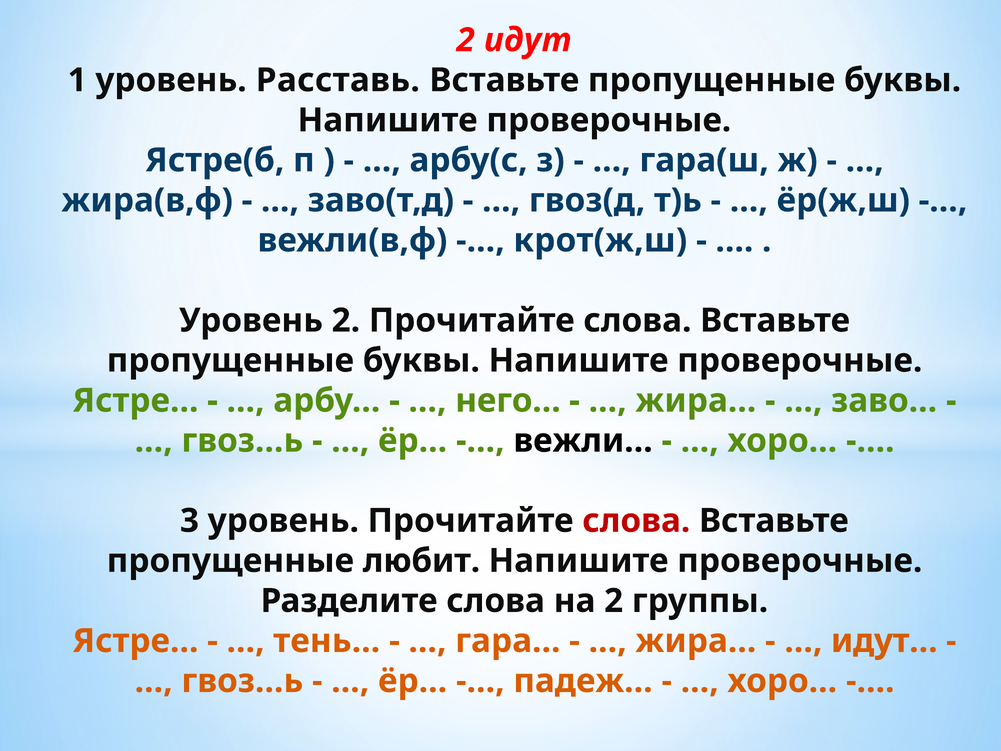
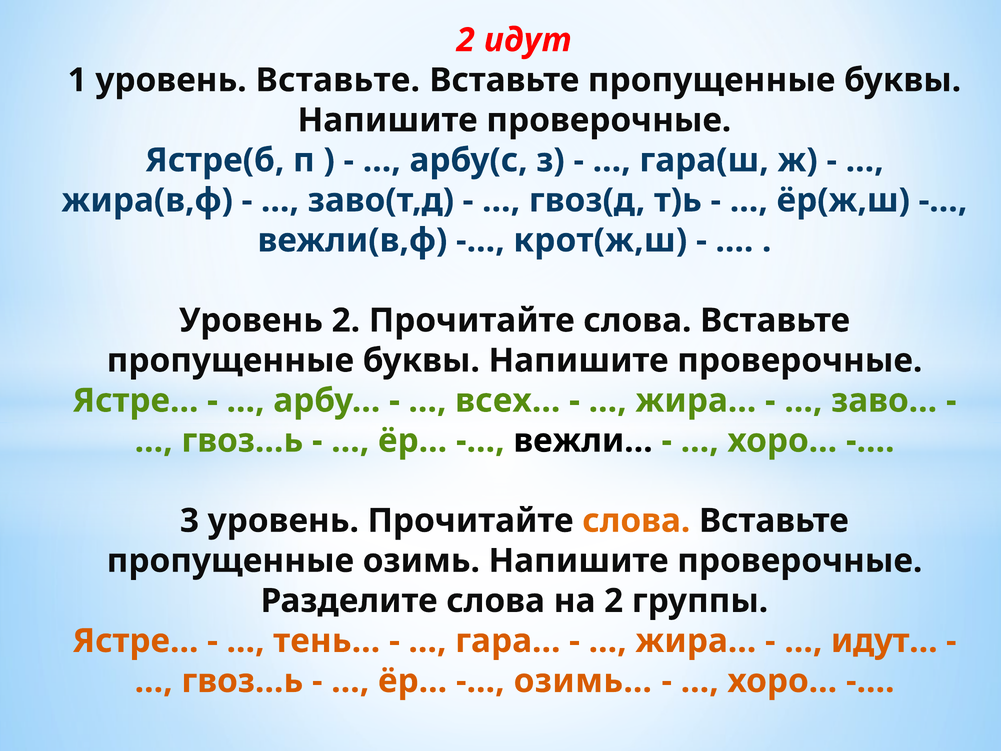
уровень Расставь: Расставь -> Вставьте
него…: него… -> всех…
слова at (636, 521) colour: red -> orange
любит: любит -> озимь
падеж…: падеж… -> озимь…
